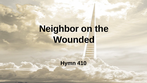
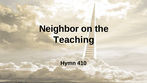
Wounded: Wounded -> Teaching
